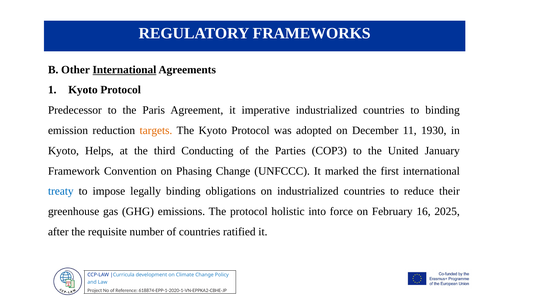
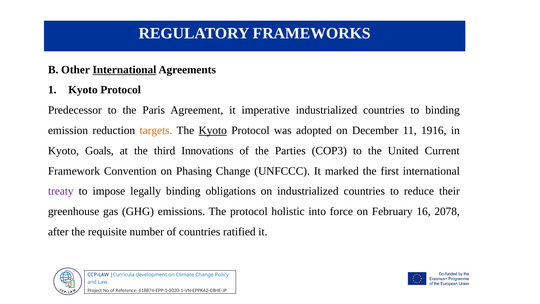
Kyoto at (213, 130) underline: none -> present
1930: 1930 -> 1916
Helps: Helps -> Goals
Conducting: Conducting -> Innovations
January: January -> Current
treaty colour: blue -> purple
2025: 2025 -> 2078
